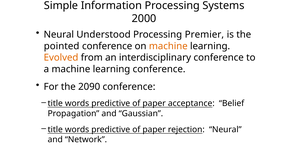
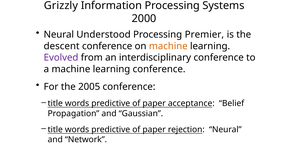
Simple: Simple -> Grizzly
pointed: pointed -> descent
Evolved colour: orange -> purple
2090: 2090 -> 2005
